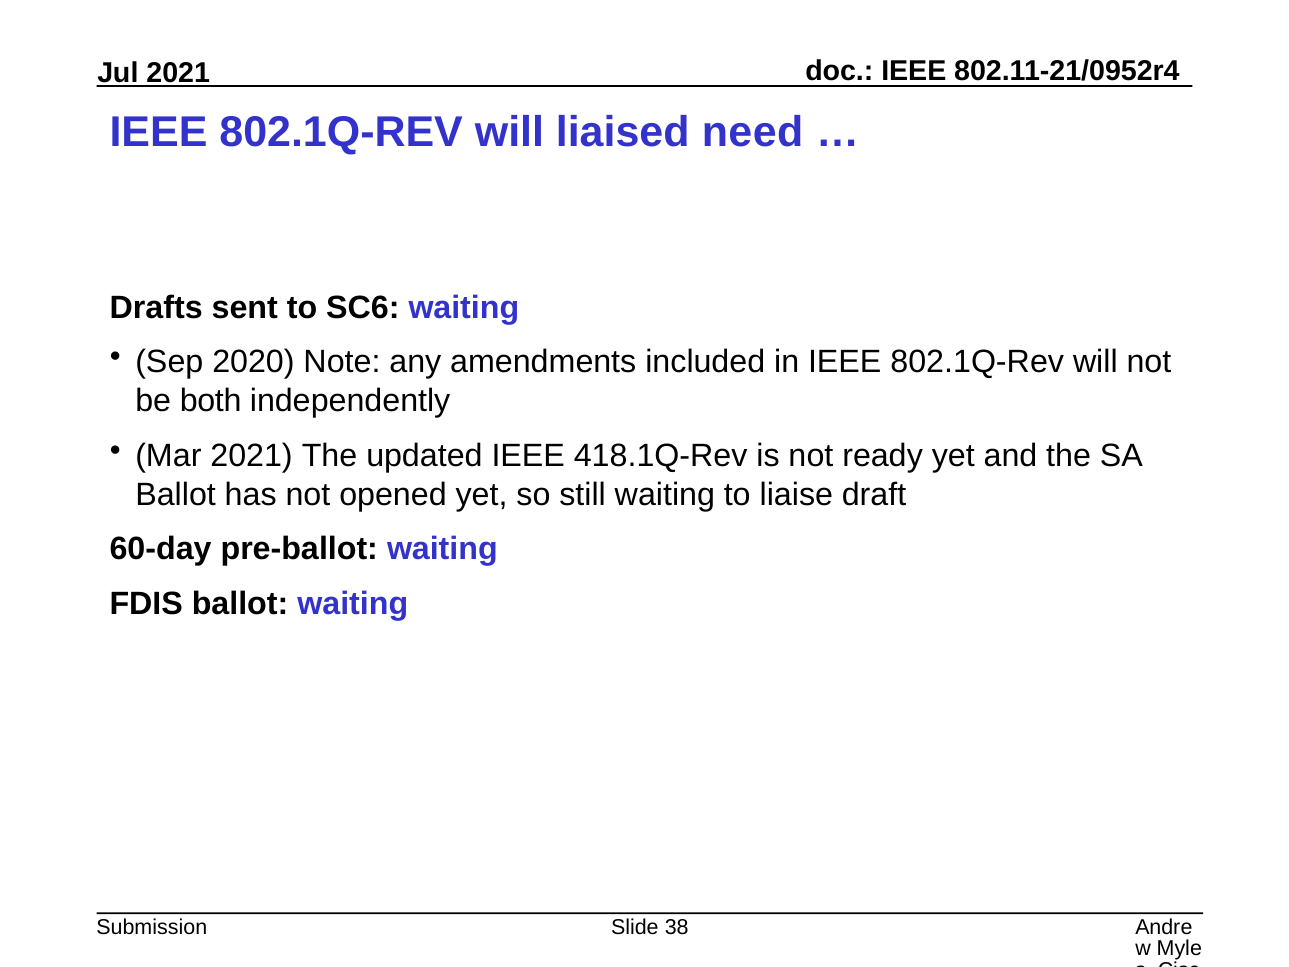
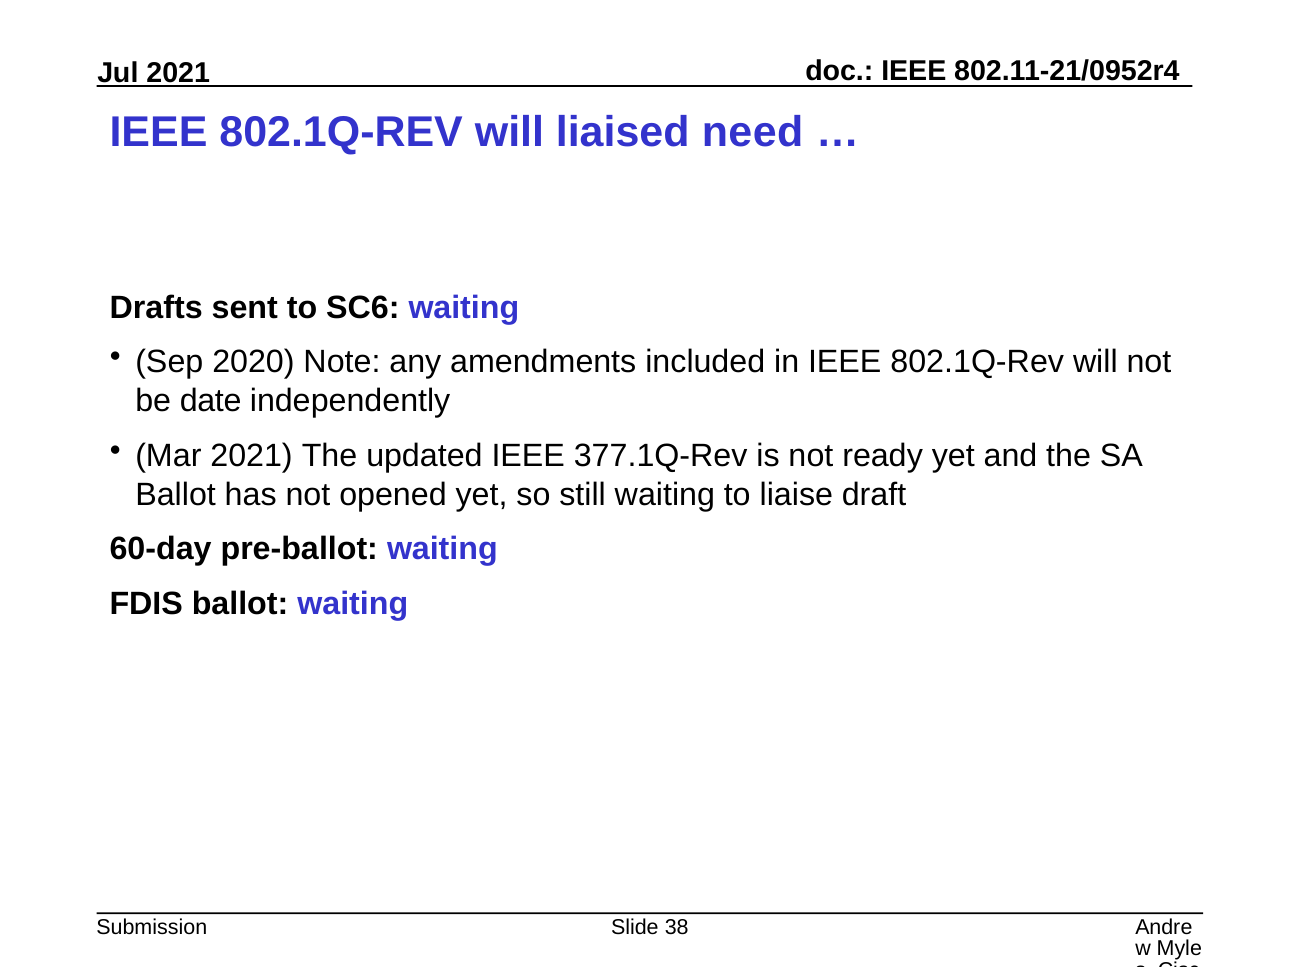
both: both -> date
418.1Q-Rev: 418.1Q-Rev -> 377.1Q-Rev
